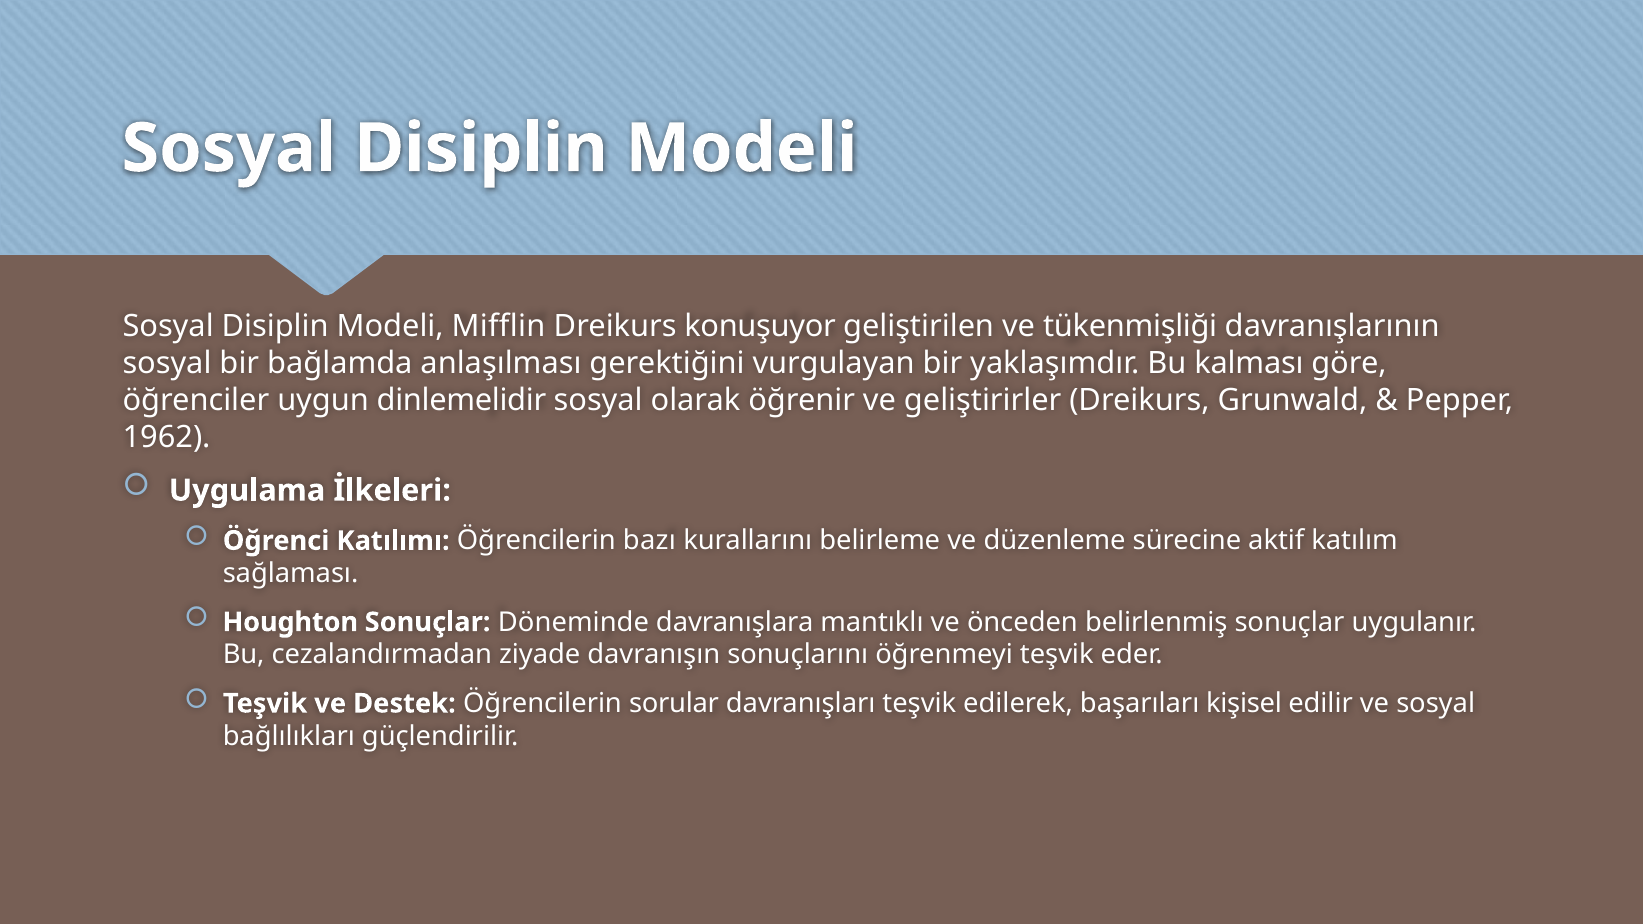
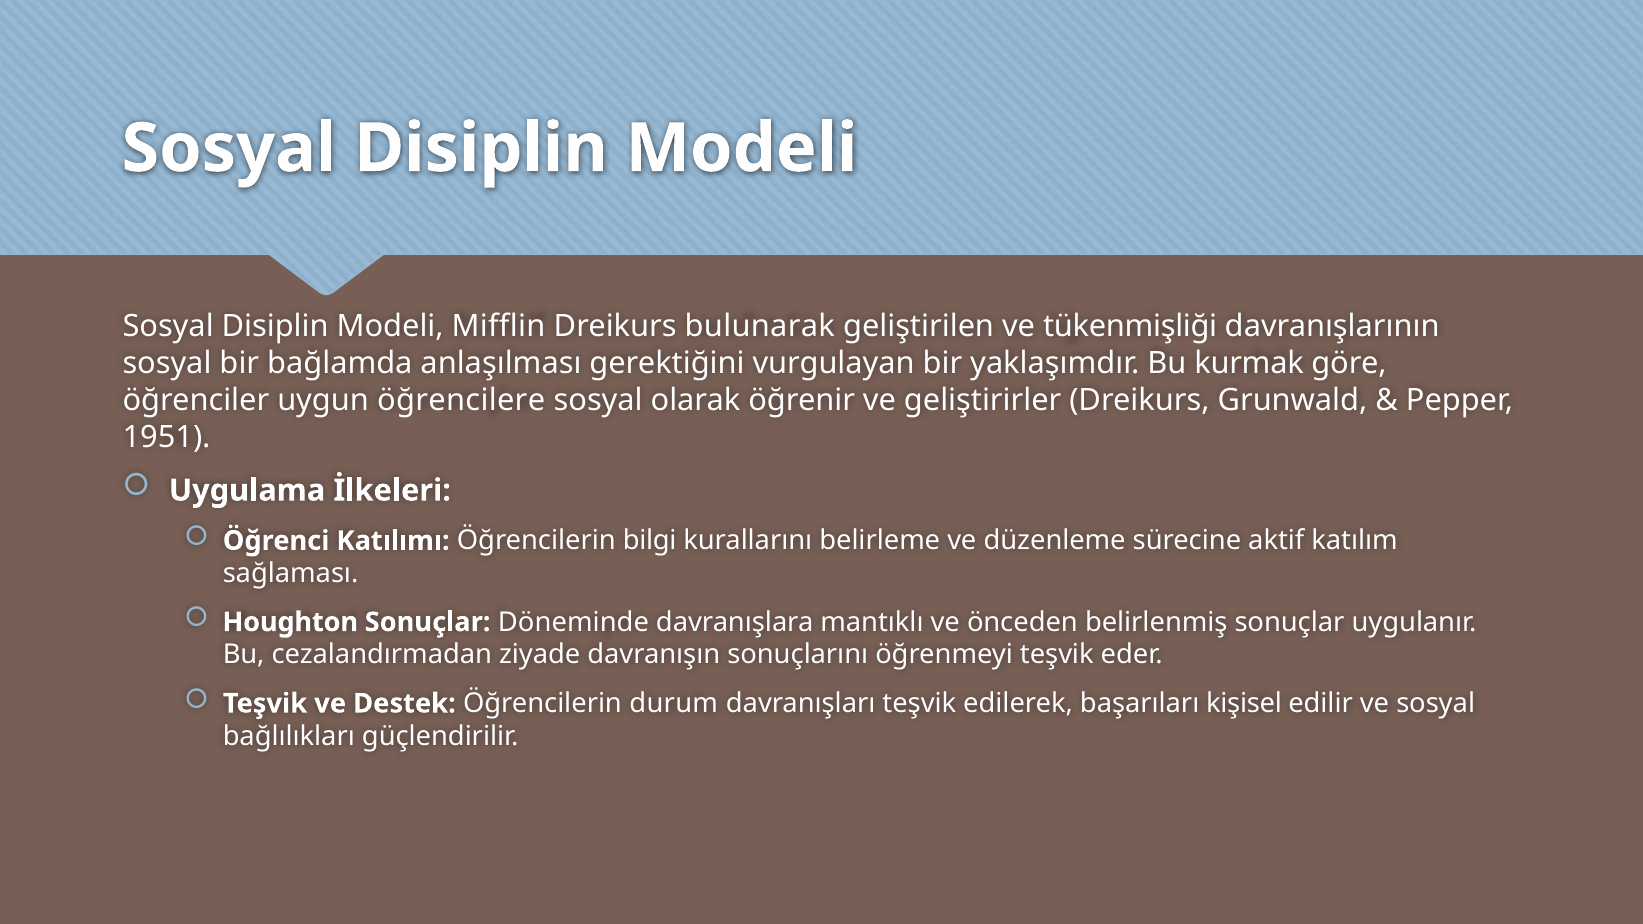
konuşuyor: konuşuyor -> bulunarak
kalması: kalması -> kurmak
dinlemelidir: dinlemelidir -> öğrencilere
1962: 1962 -> 1951
bazı: bazı -> bilgi
sorular: sorular -> durum
